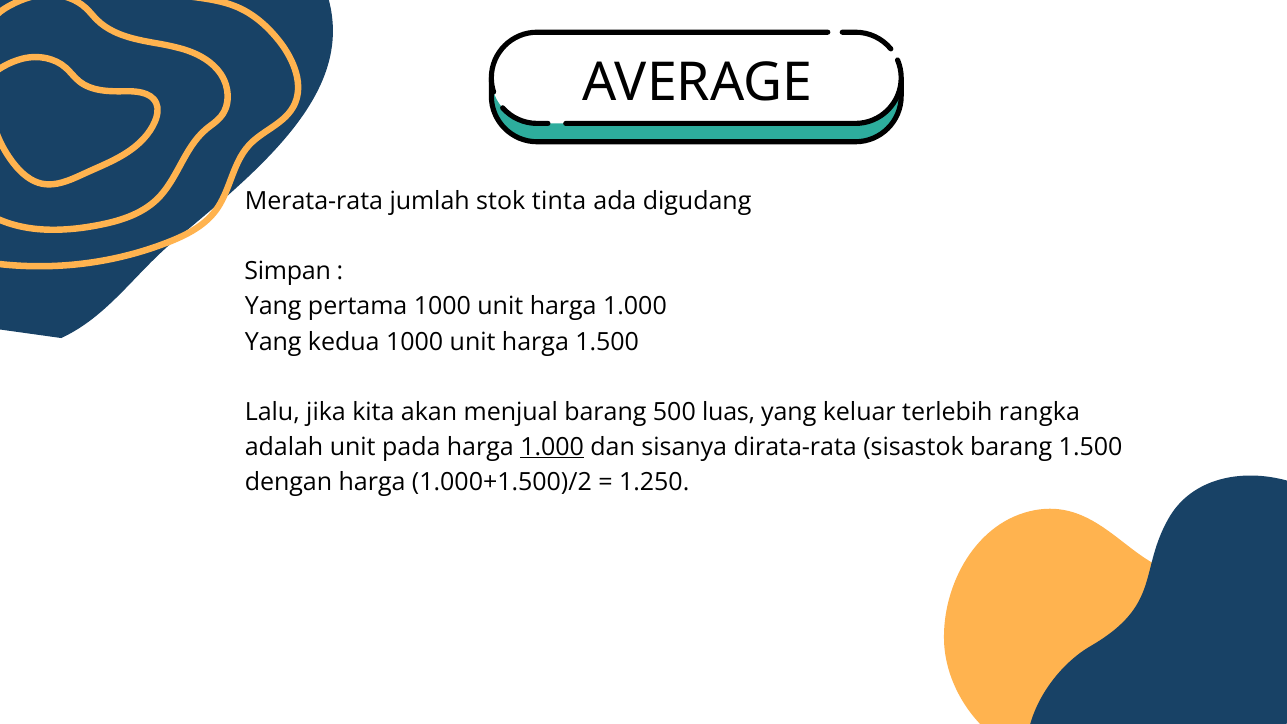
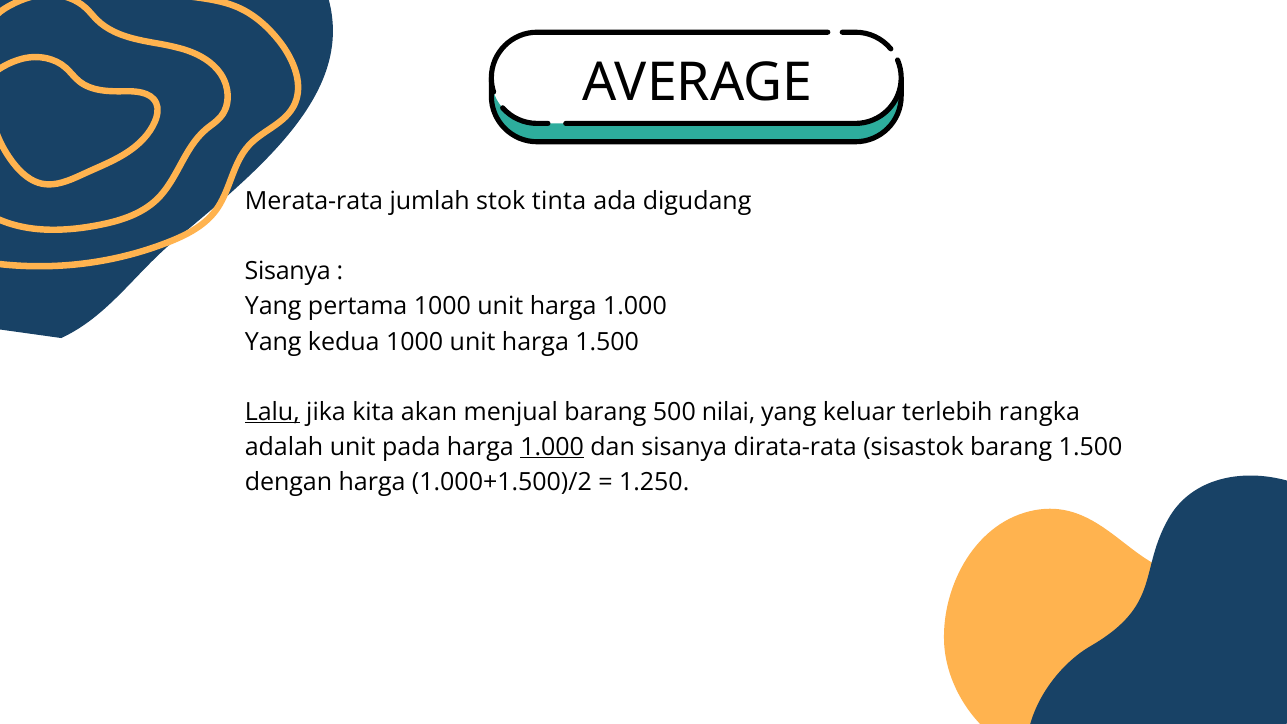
Simpan at (288, 272): Simpan -> Sisanya
Lalu underline: none -> present
luas: luas -> nilai
